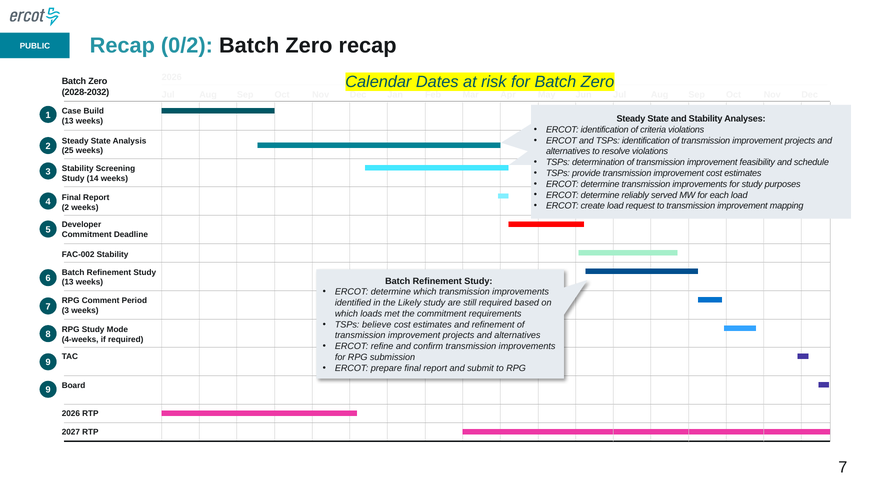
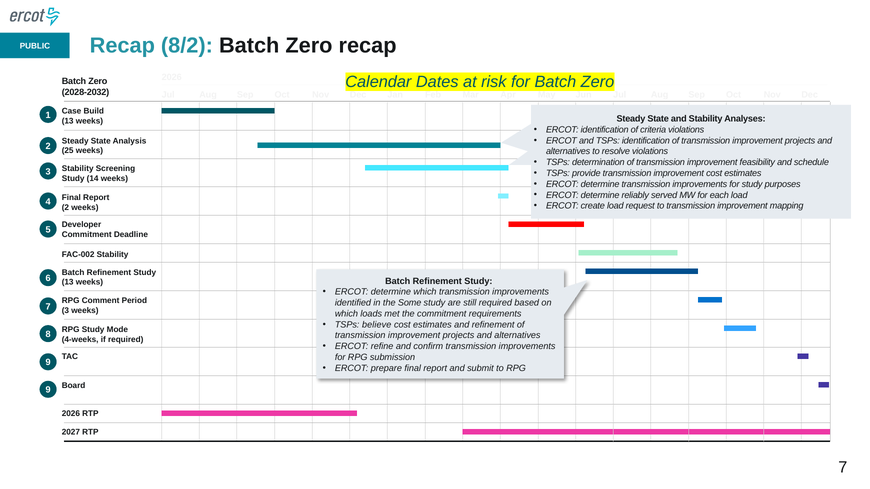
0/2: 0/2 -> 8/2
Likely: Likely -> Some
